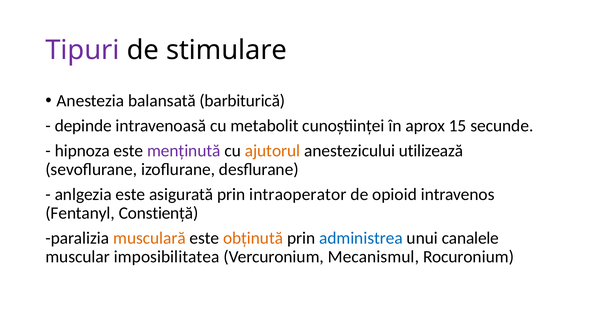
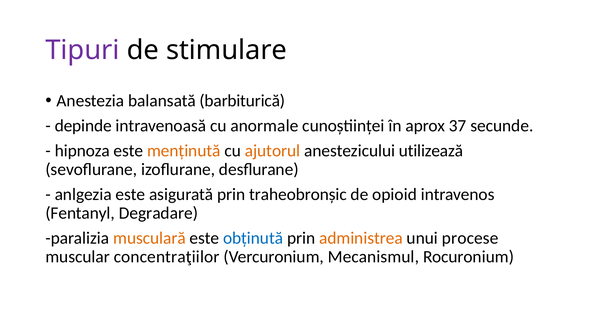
metabolit: metabolit -> anormale
15: 15 -> 37
menținută colour: purple -> orange
intraoperator: intraoperator -> traheobronșic
Constiență: Constiență -> Degradare
obținută colour: orange -> blue
administrea colour: blue -> orange
canalele: canalele -> procese
imposibilitatea: imposibilitatea -> concentraţiilor
